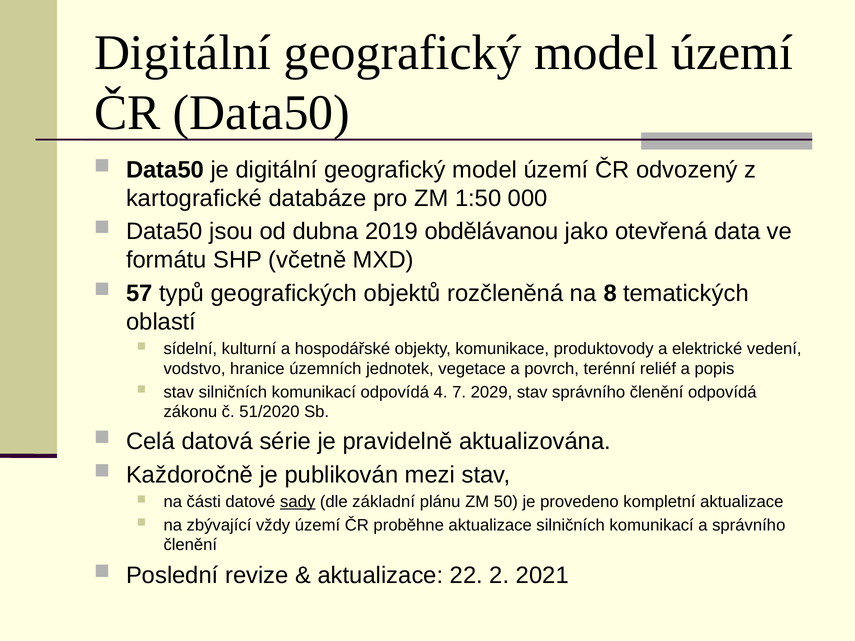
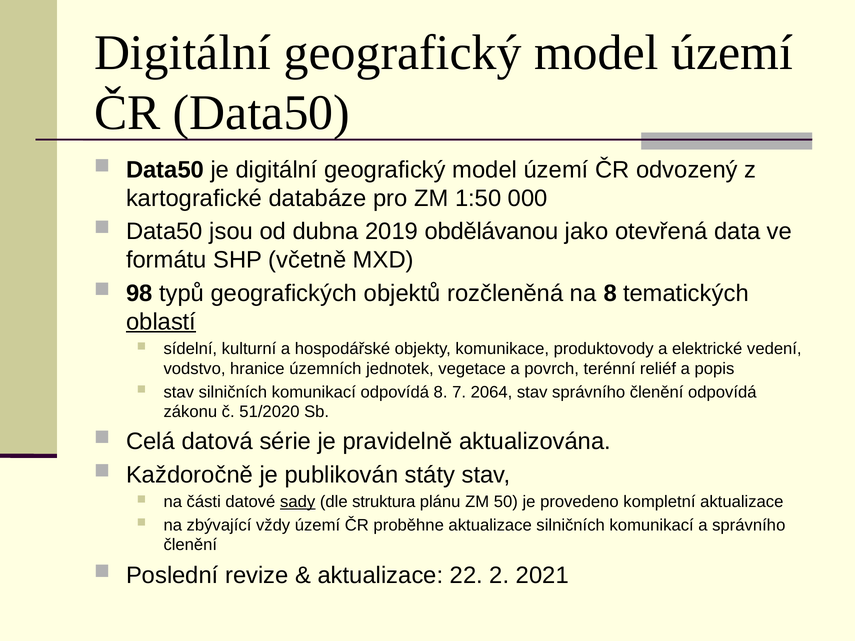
57: 57 -> 98
oblastí underline: none -> present
odpovídá 4: 4 -> 8
2029: 2029 -> 2064
mezi: mezi -> státy
základní: základní -> struktura
